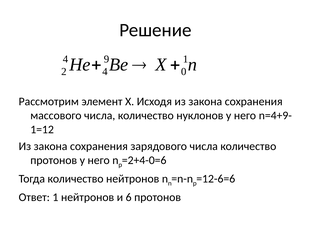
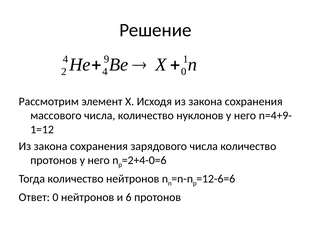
Ответ 1: 1 -> 0
